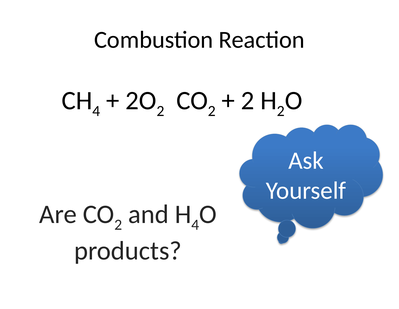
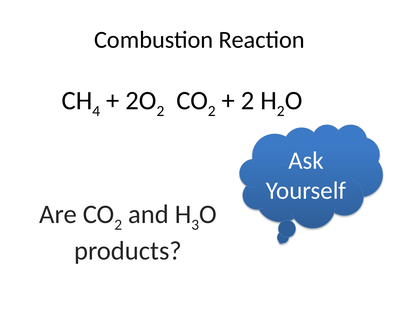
4 at (195, 224): 4 -> 3
